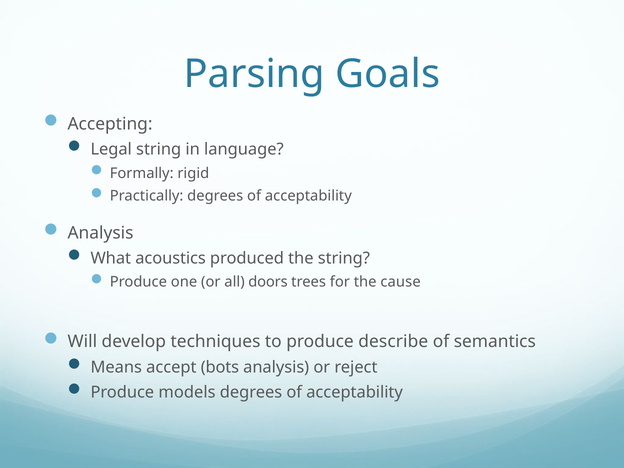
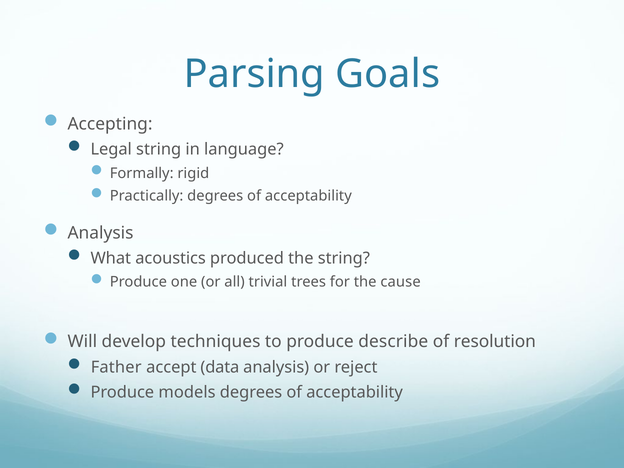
doors: doors -> trivial
semantics: semantics -> resolution
Means: Means -> Father
bots: bots -> data
